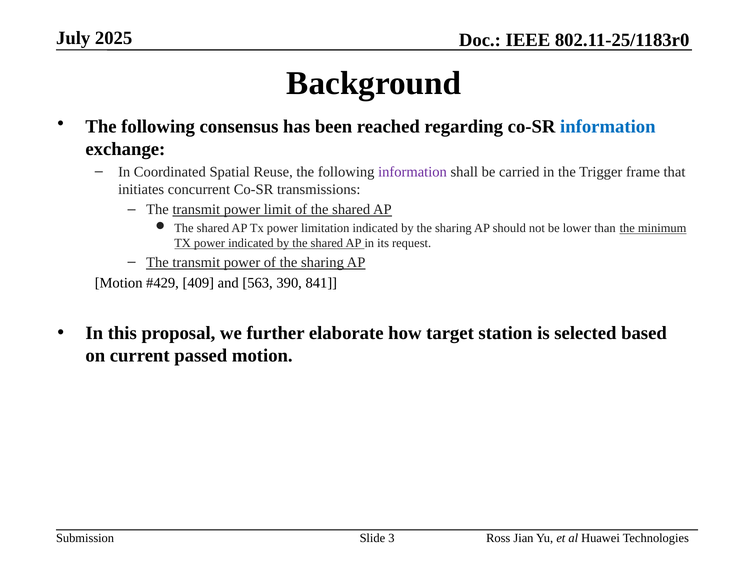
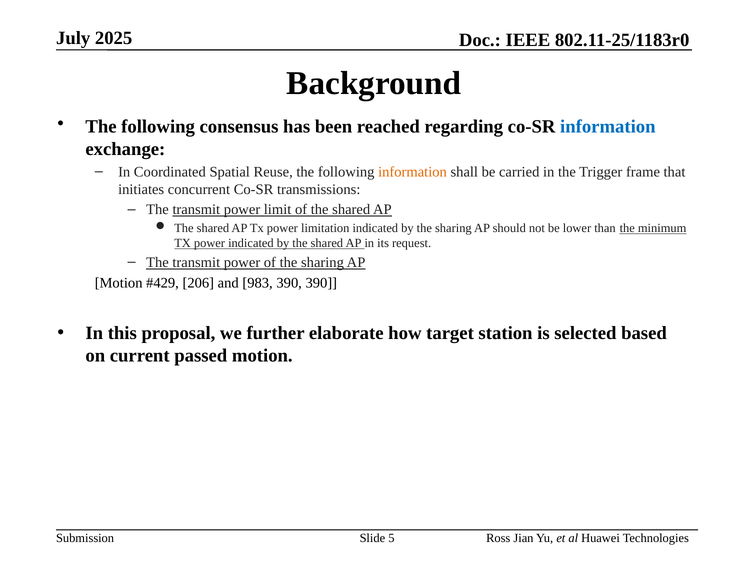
information at (413, 172) colour: purple -> orange
409: 409 -> 206
563: 563 -> 983
390 841: 841 -> 390
3: 3 -> 5
